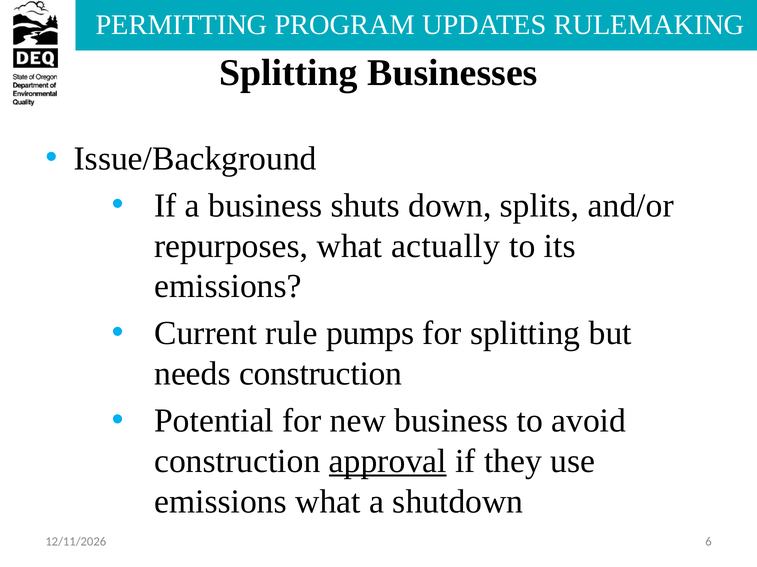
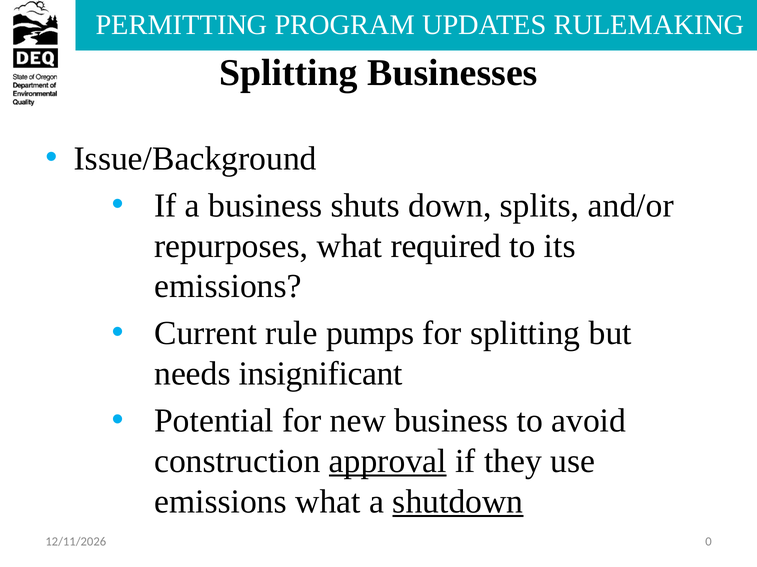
actually: actually -> required
needs construction: construction -> insignificant
shutdown underline: none -> present
6: 6 -> 0
